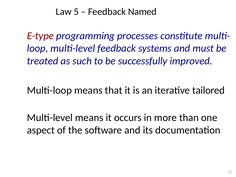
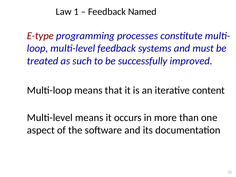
5: 5 -> 1
tailored: tailored -> content
